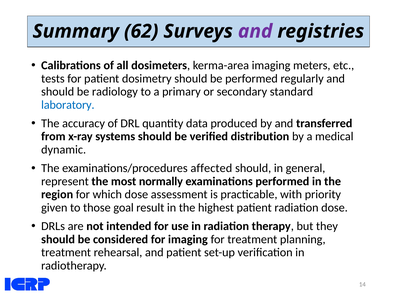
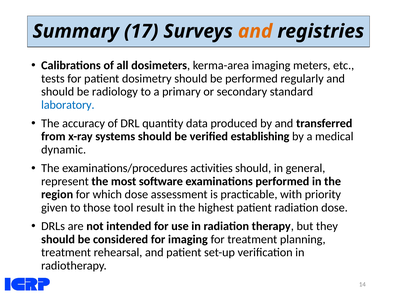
62: 62 -> 17
and at (255, 31) colour: purple -> orange
distribution: distribution -> establishing
affected: affected -> activities
normally: normally -> software
goal: goal -> tool
